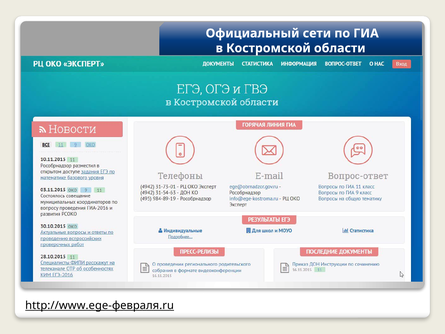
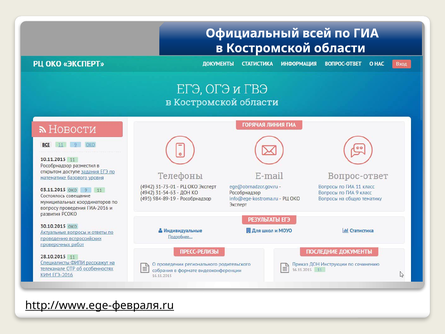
сети: сети -> всей
